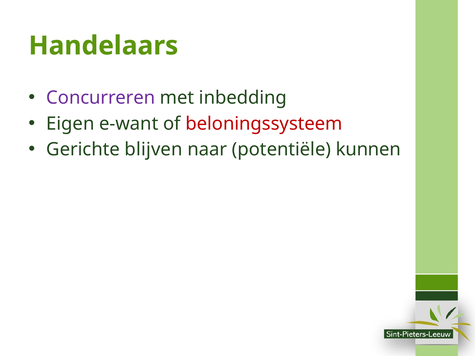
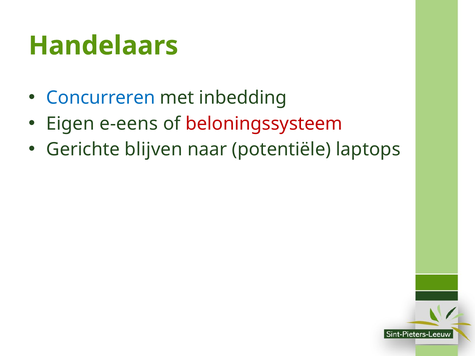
Concurreren colour: purple -> blue
e-want: e-want -> e-eens
kunnen: kunnen -> laptops
